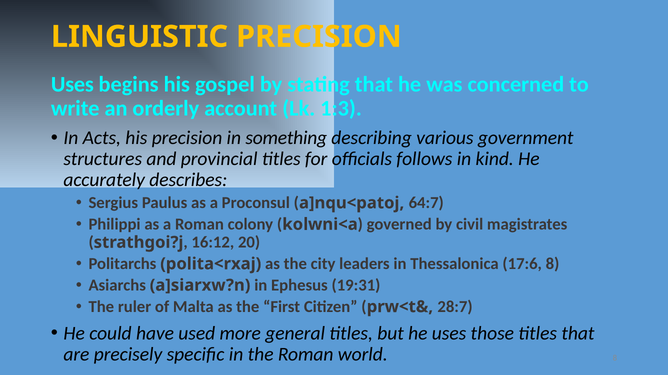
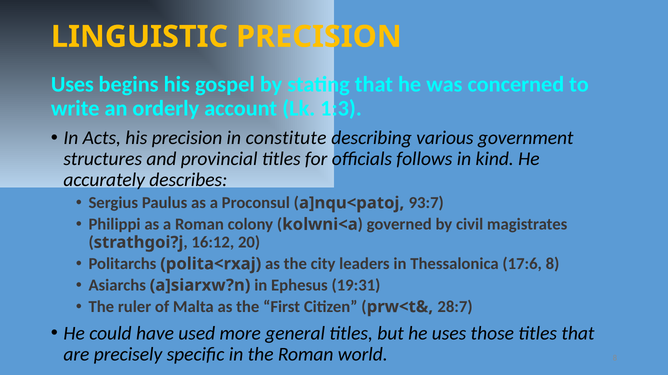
something: something -> constitute
64:7: 64:7 -> 93:7
